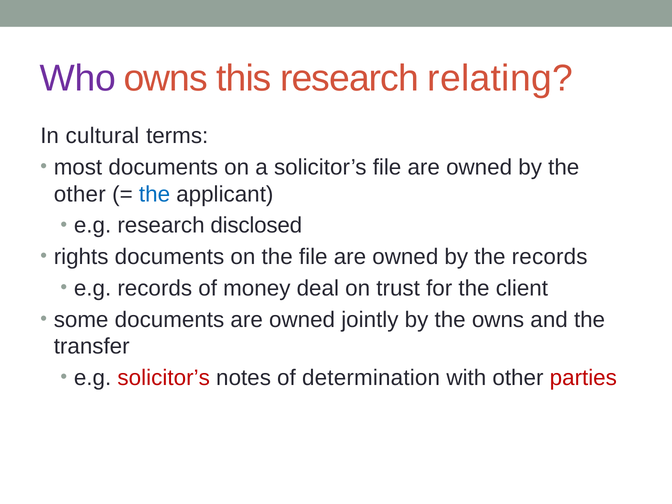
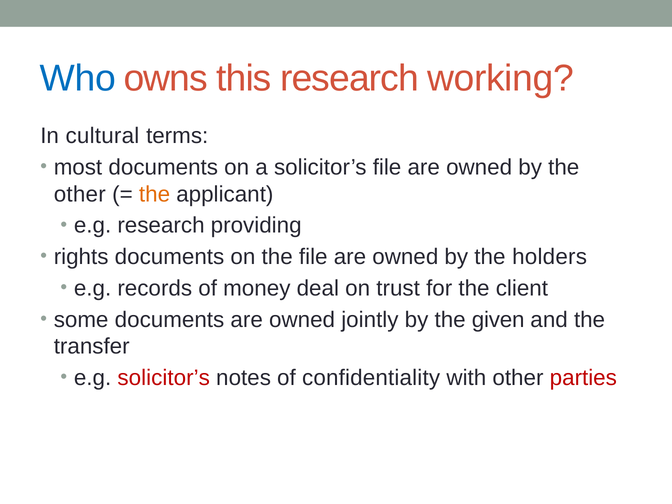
Who colour: purple -> blue
relating: relating -> working
the at (155, 194) colour: blue -> orange
disclosed: disclosed -> providing
the records: records -> holders
the owns: owns -> given
determination: determination -> confidentiality
